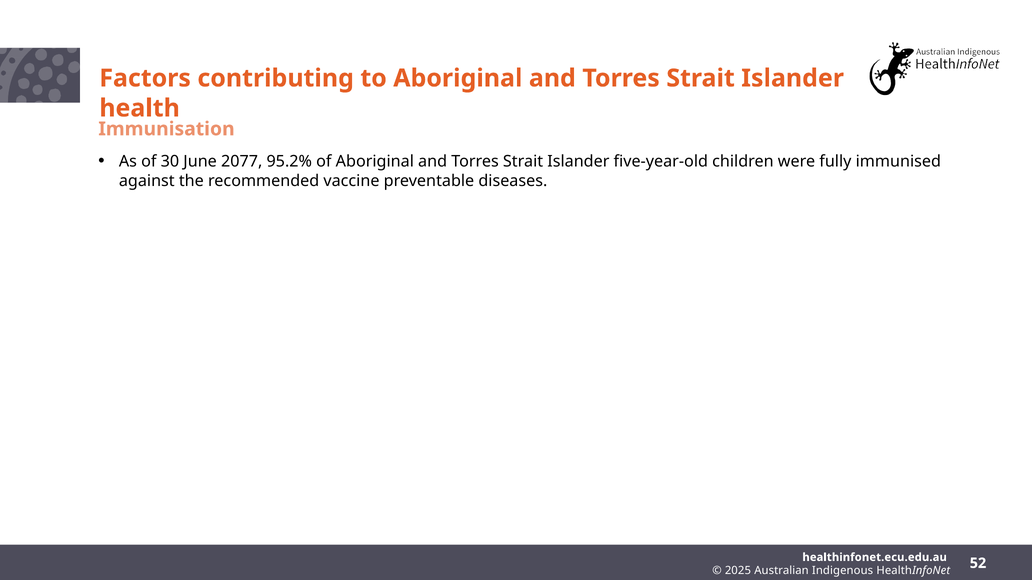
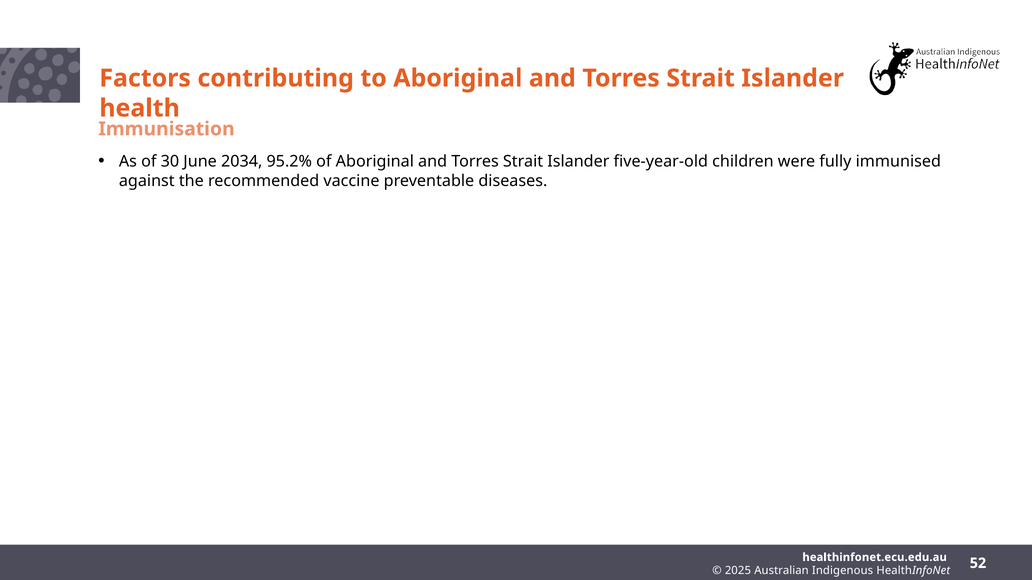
2077: 2077 -> 2034
